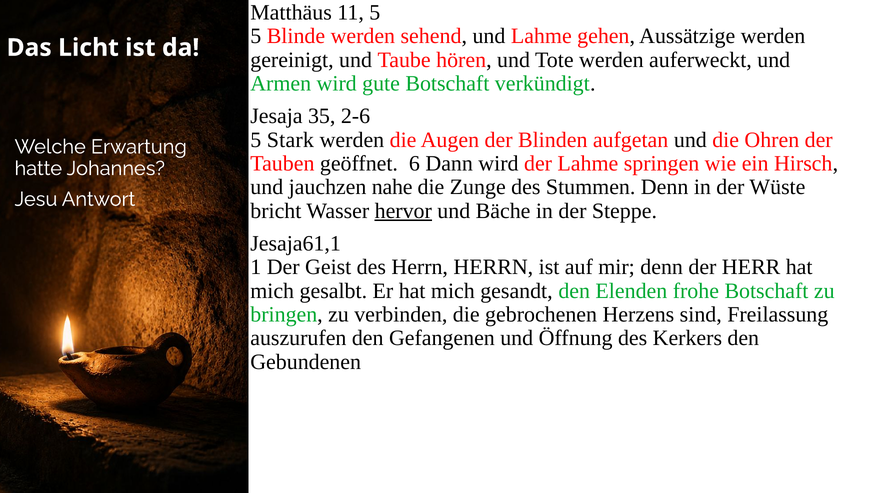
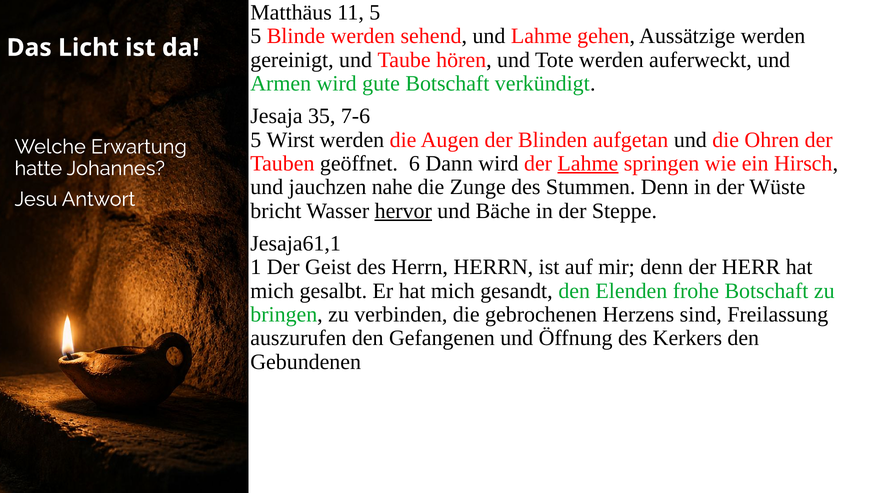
2-6: 2-6 -> 7-6
Stark: Stark -> Wirst
Lahme at (588, 164) underline: none -> present
